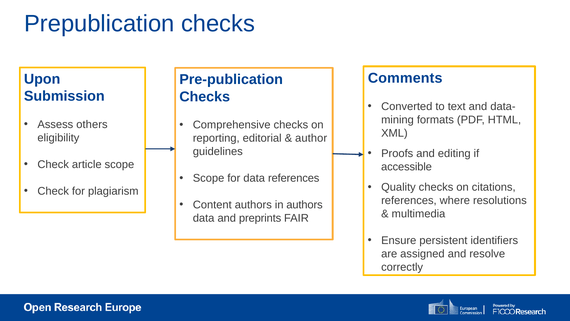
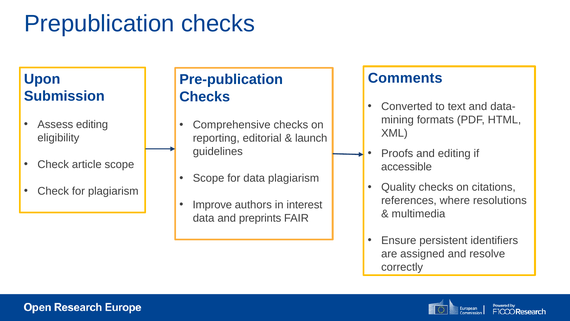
Assess others: others -> editing
author: author -> launch
data references: references -> plagiarism
Content: Content -> Improve
in authors: authors -> interest
